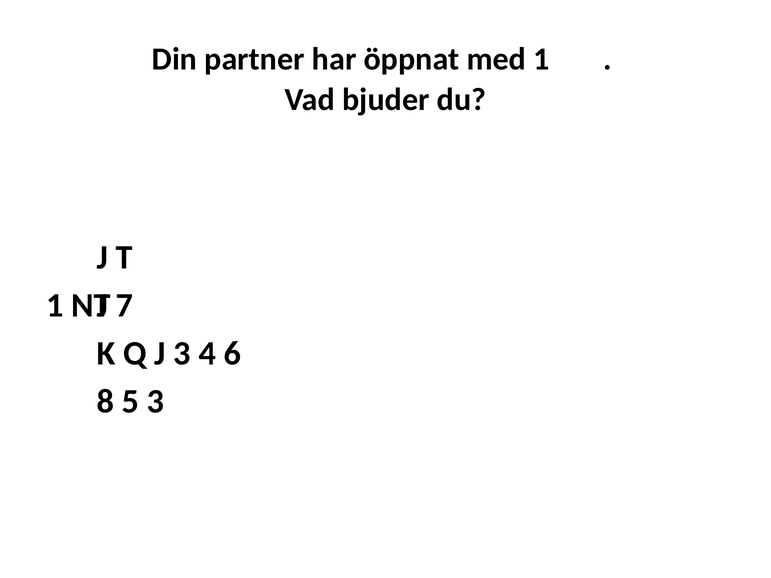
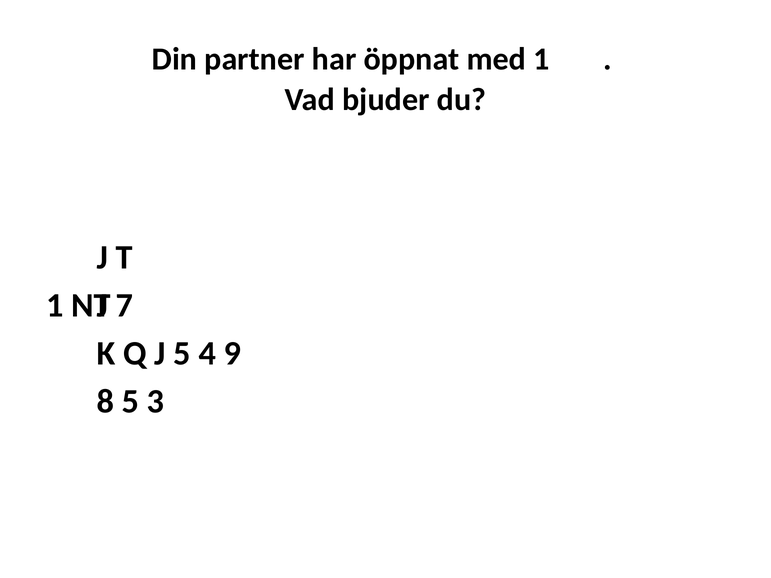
J 3: 3 -> 5
6: 6 -> 9
